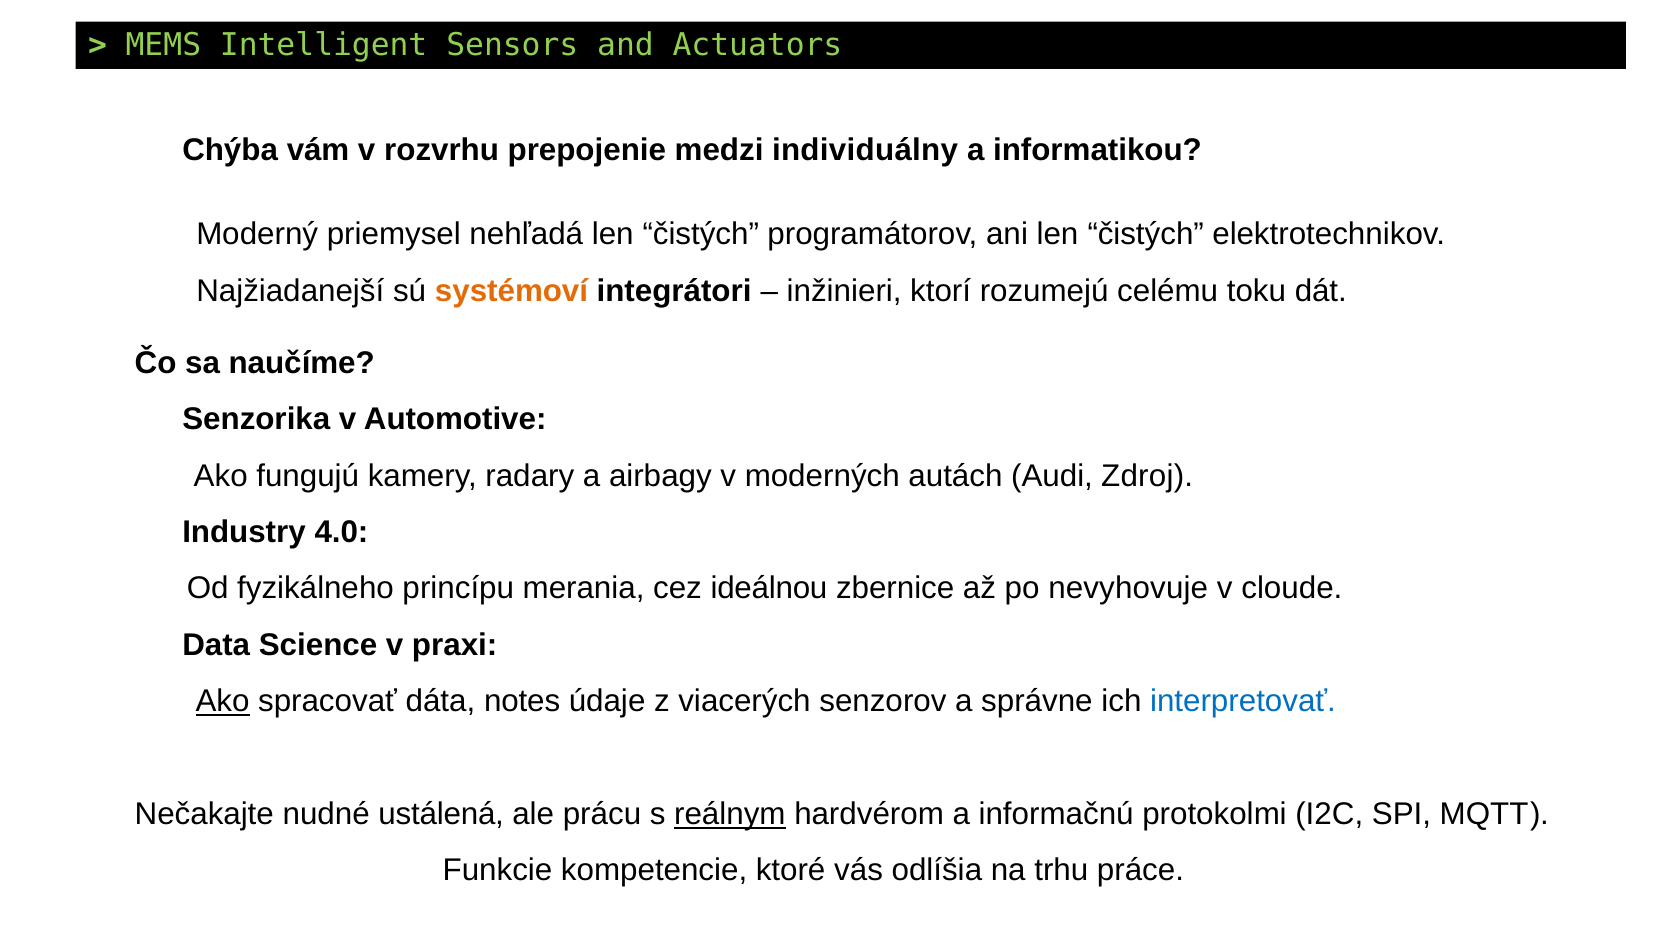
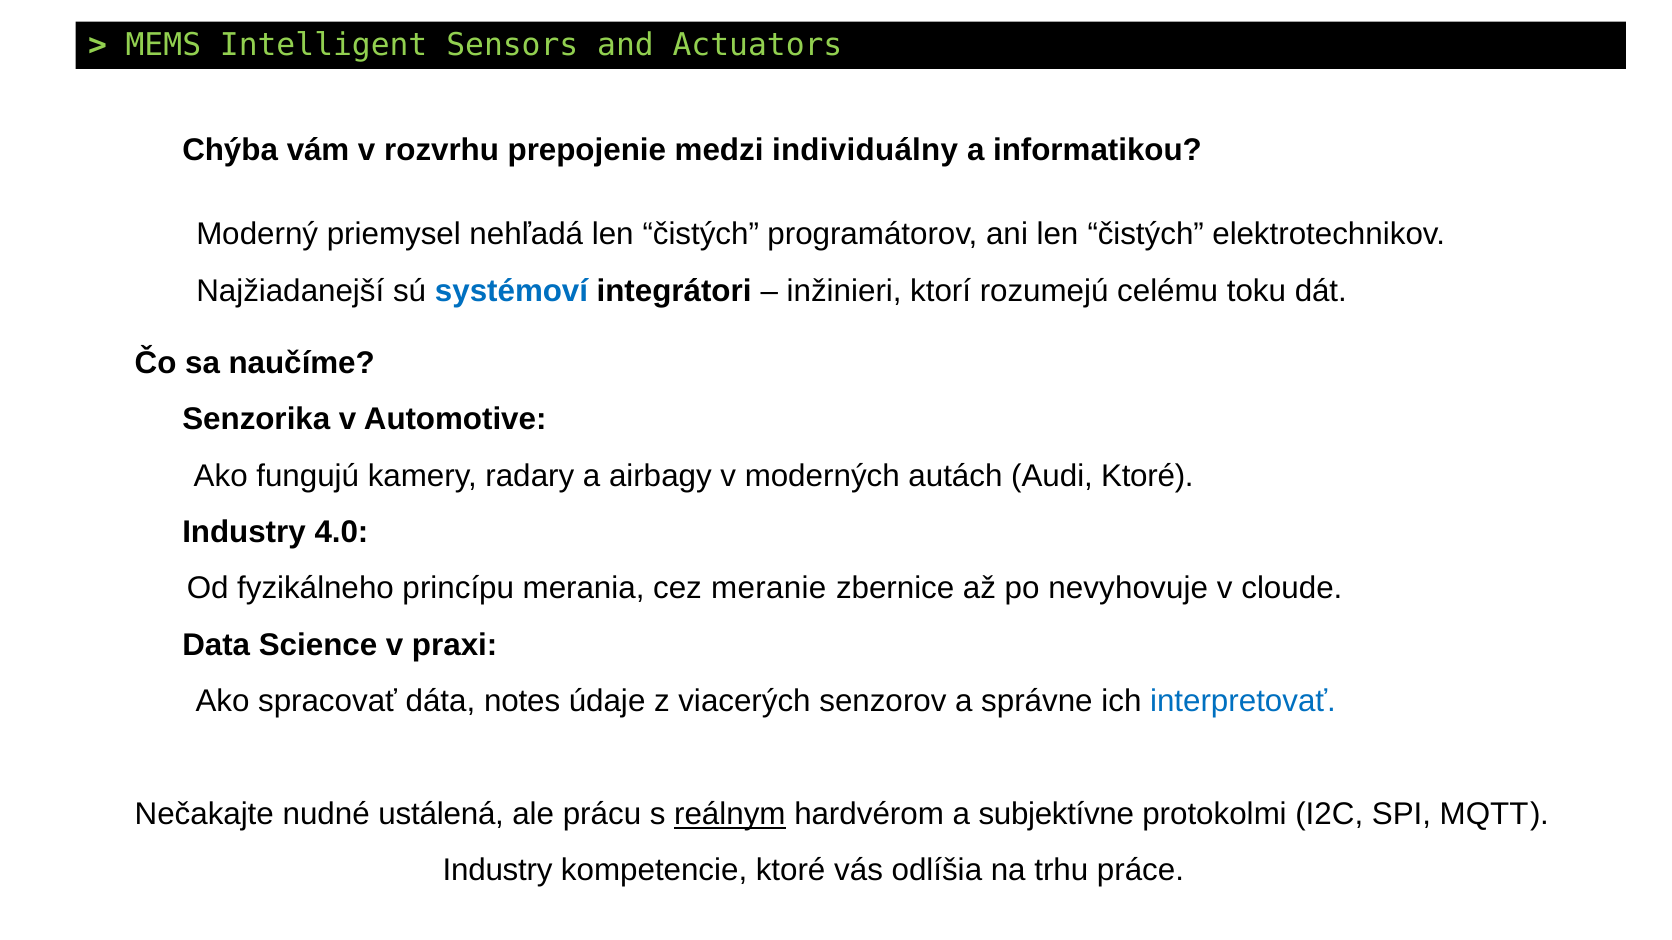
systémoví colour: orange -> blue
Audi Zdroj: Zdroj -> Ktoré
ideálnou: ideálnou -> meranie
Ako at (223, 702) underline: present -> none
informačnú: informačnú -> subjektívne
Funkcie at (498, 871): Funkcie -> Industry
